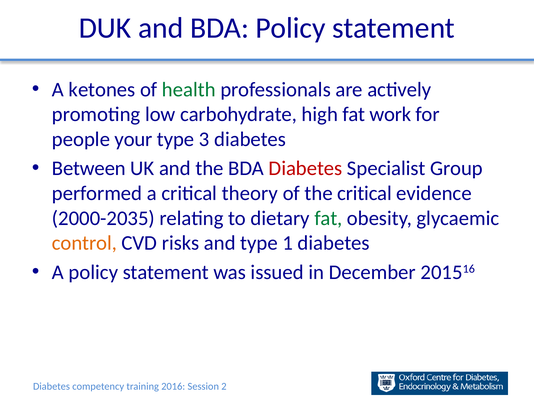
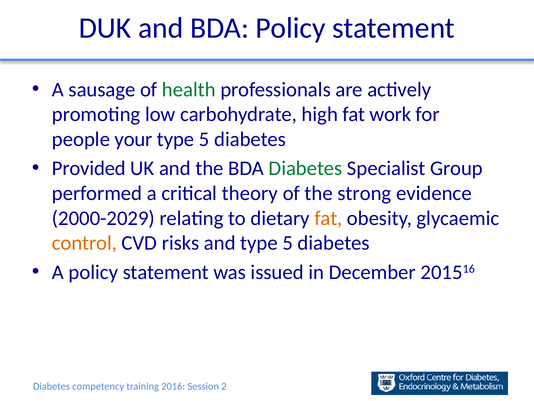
ketones: ketones -> sausage
3 at (204, 139): 3 -> 5
Between: Between -> Provided
Diabetes at (305, 168) colour: red -> green
the critical: critical -> strong
2000-2035: 2000-2035 -> 2000-2029
fat at (328, 218) colour: green -> orange
and type 1: 1 -> 5
